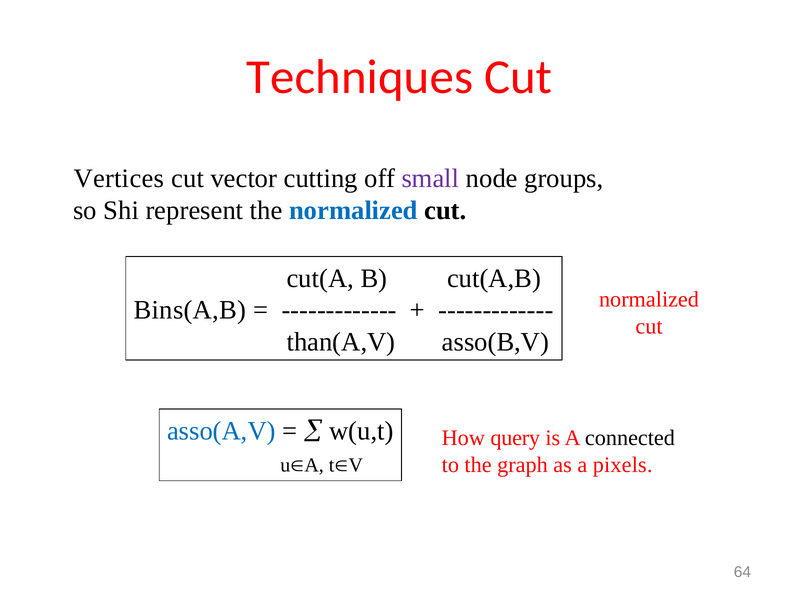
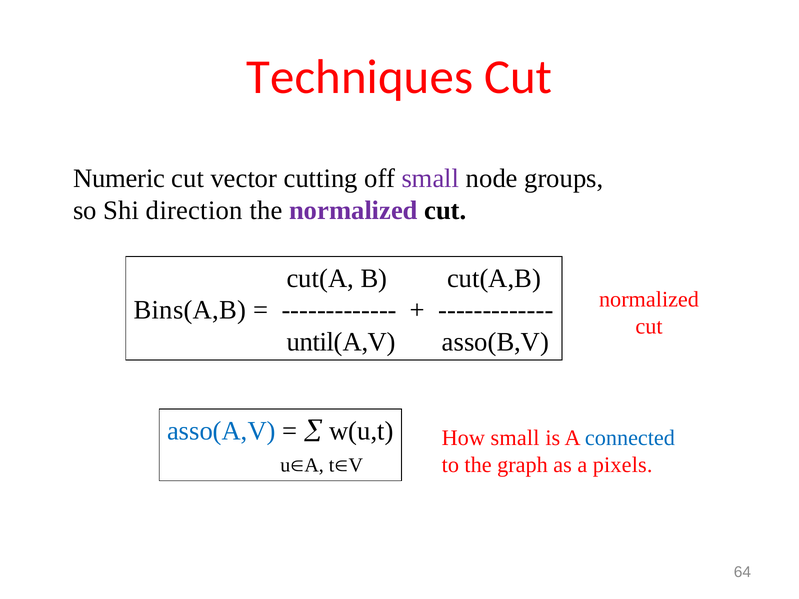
Vertices: Vertices -> Numeric
represent: represent -> direction
normalized at (353, 210) colour: blue -> purple
than(A,V: than(A,V -> until(A,V
How query: query -> small
connected colour: black -> blue
